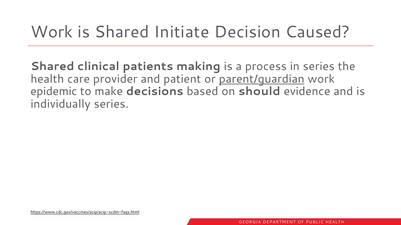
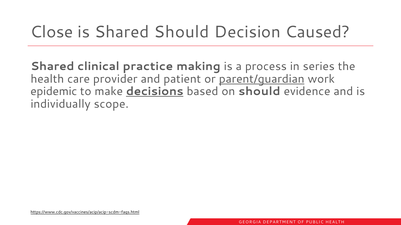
Work at (52, 32): Work -> Close
Shared Initiate: Initiate -> Should
patients: patients -> practice
decisions underline: none -> present
individually series: series -> scope
